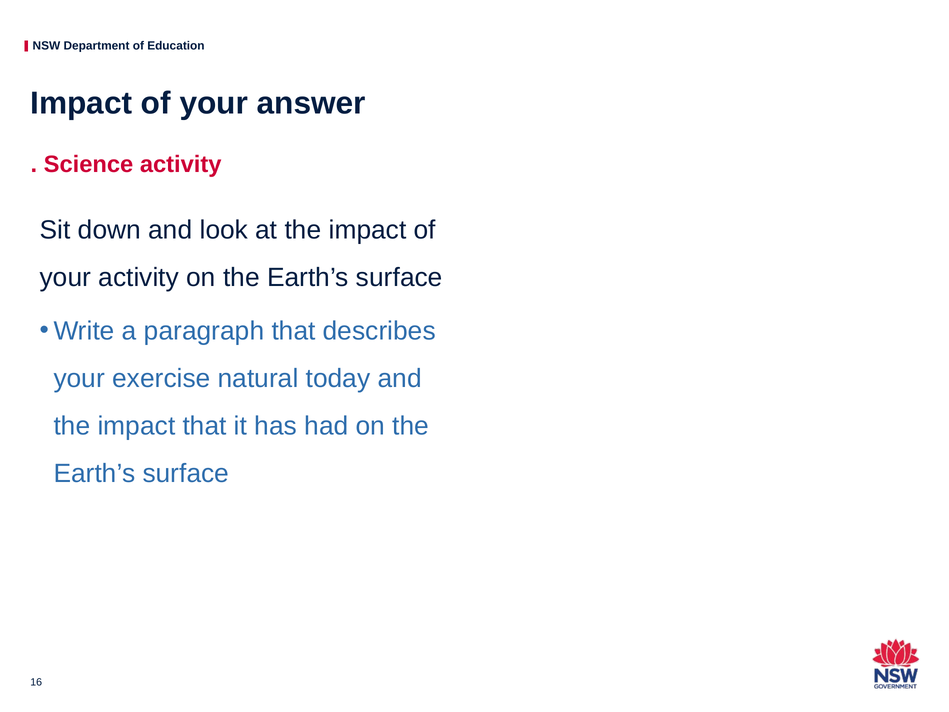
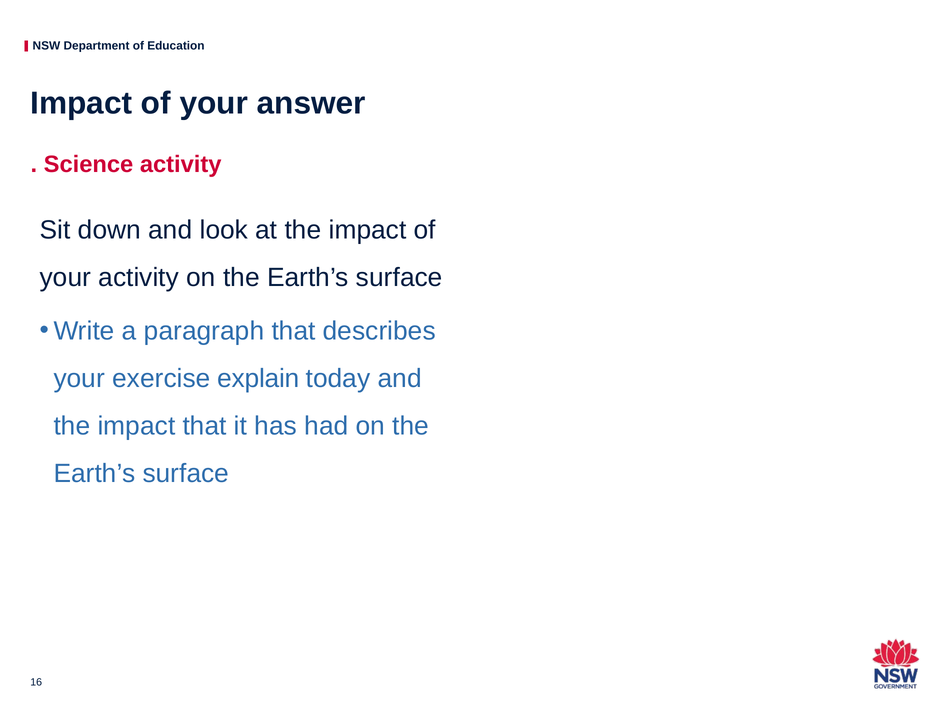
natural: natural -> explain
